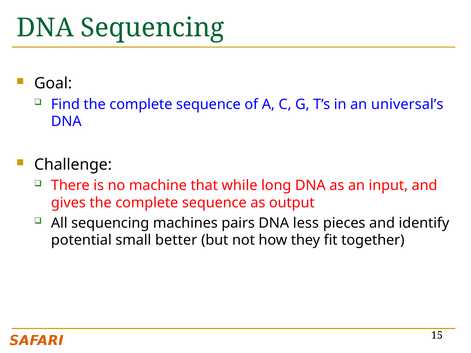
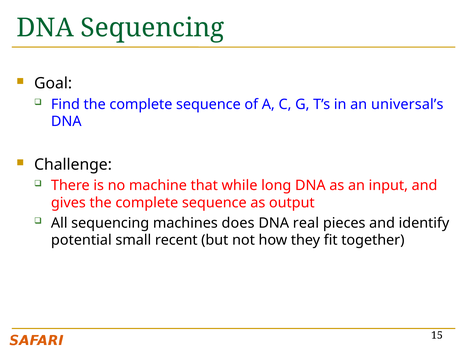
pairs: pairs -> does
less: less -> real
better: better -> recent
